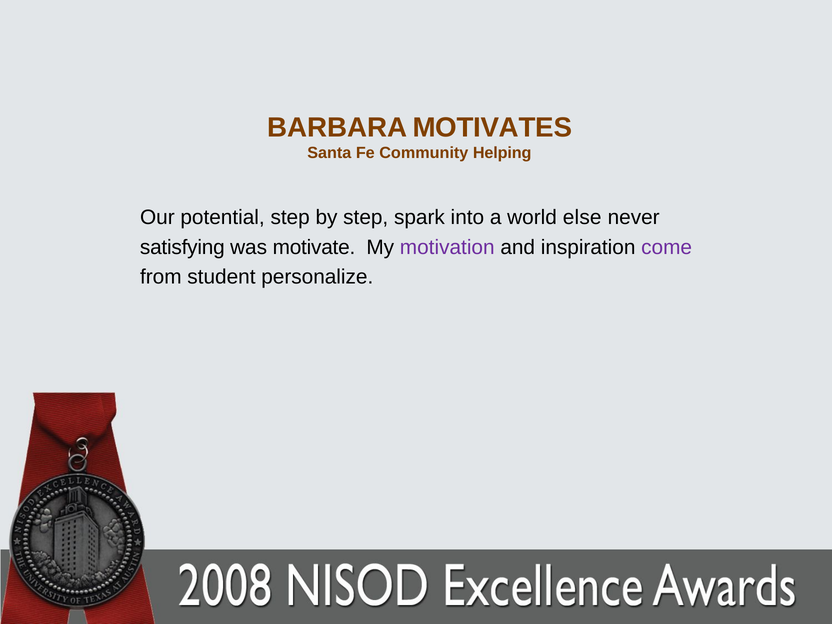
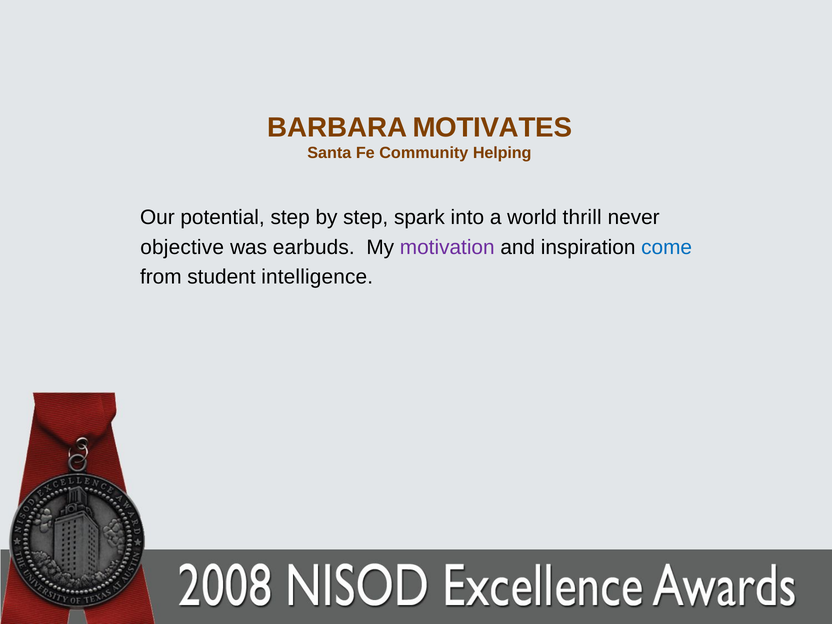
else: else -> thrill
satisfying: satisfying -> objective
motivate: motivate -> earbuds
come colour: purple -> blue
personalize: personalize -> intelligence
